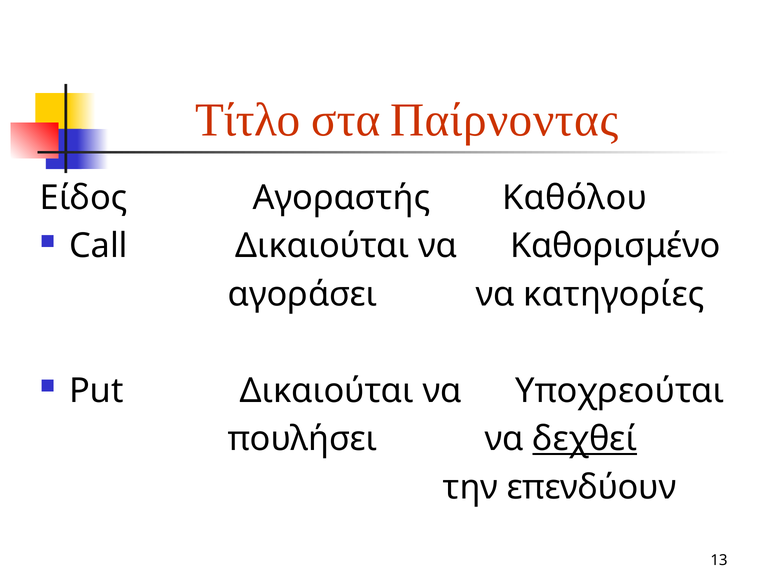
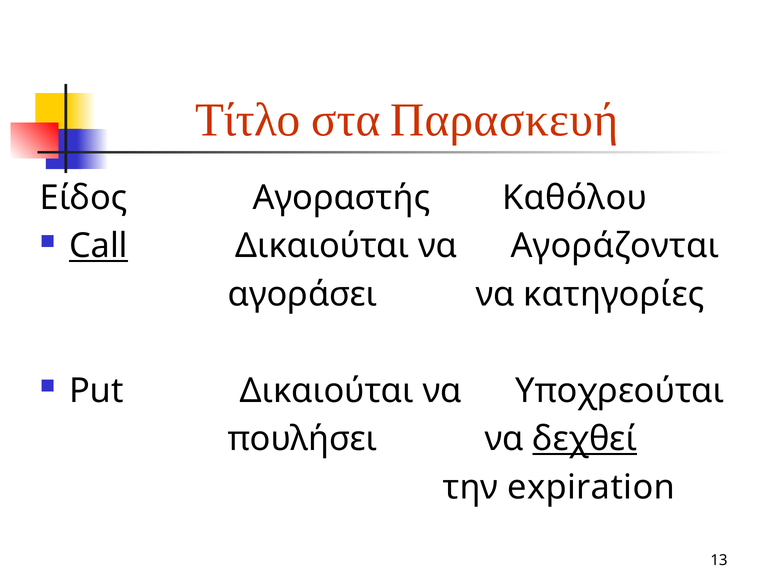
Παίρνοντας: Παίρνοντας -> Παρασκευή
Call underline: none -> present
Καθορισμένο: Καθορισμένο -> Αγοράζονται
επενδύουν: επενδύουν -> expiration
